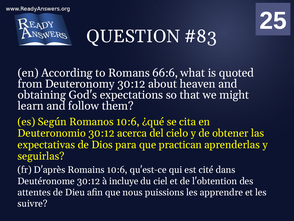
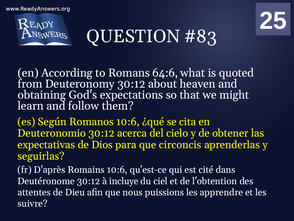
66:6: 66:6 -> 64:6
practican: practican -> circoncis
